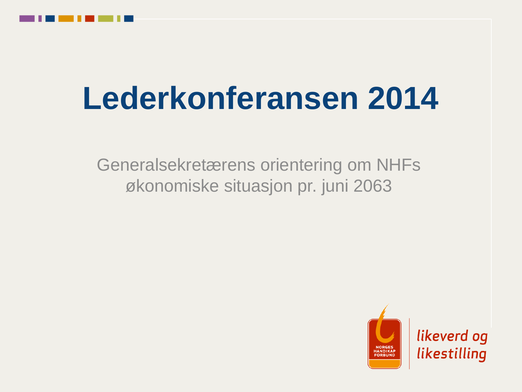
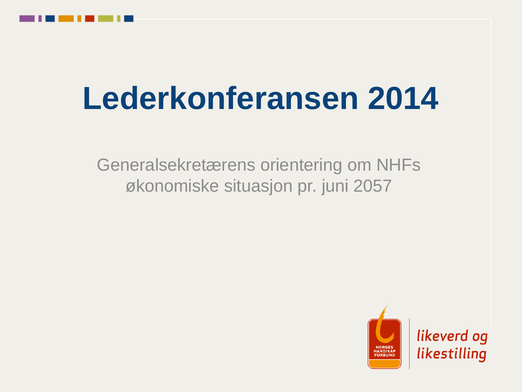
2063: 2063 -> 2057
